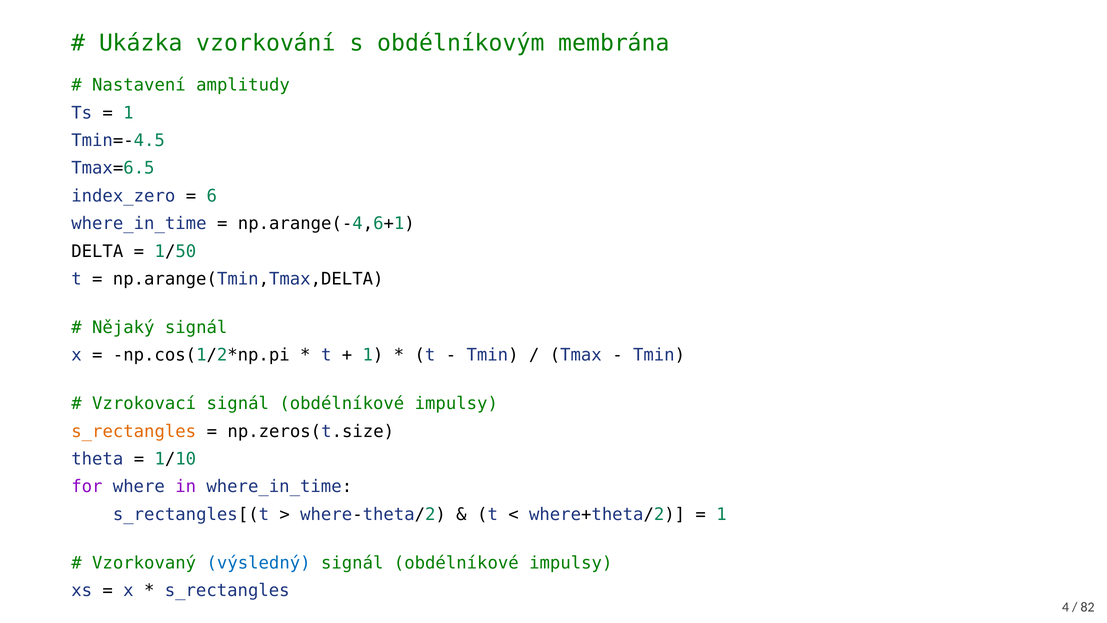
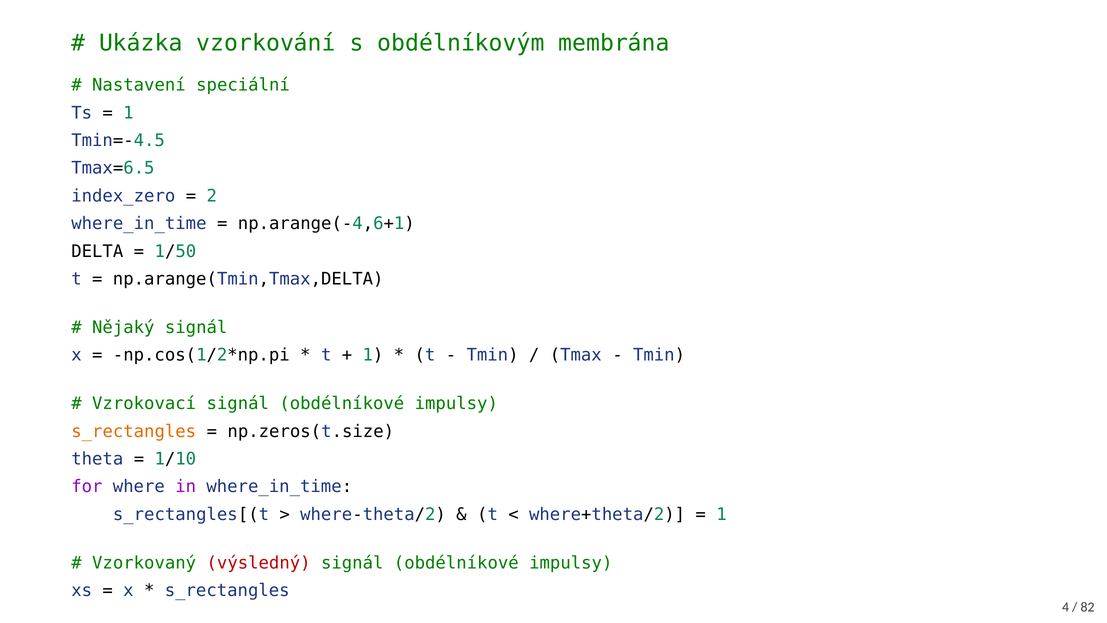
amplitudy: amplitudy -> speciální
6: 6 -> 2
výsledný colour: blue -> red
